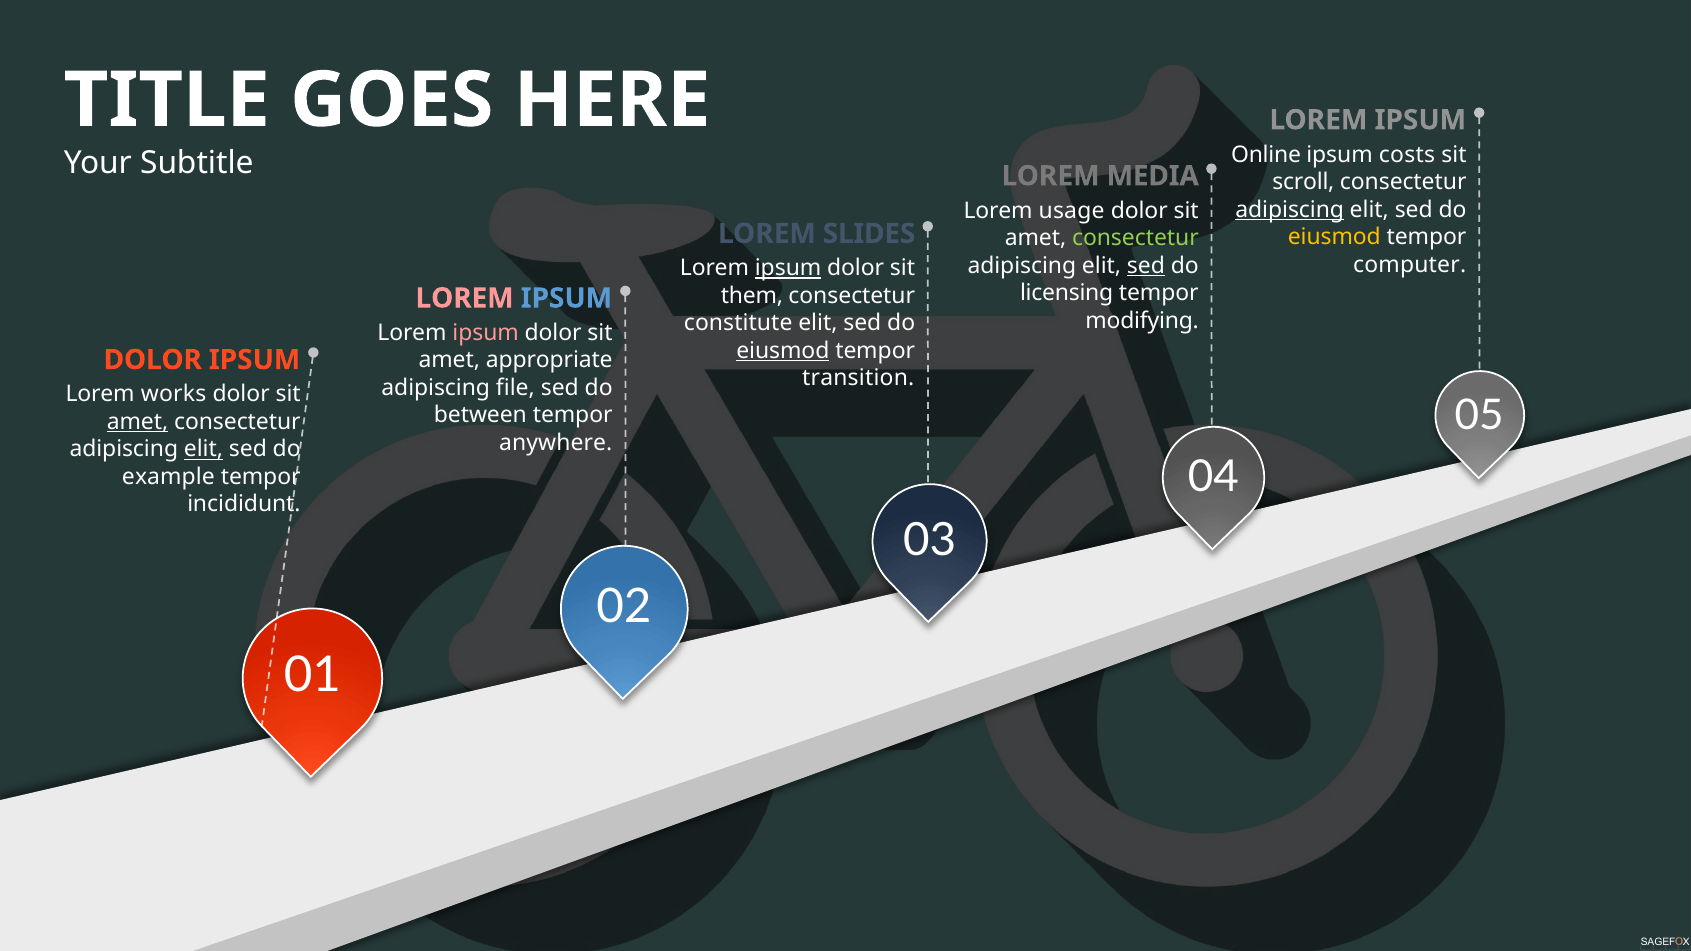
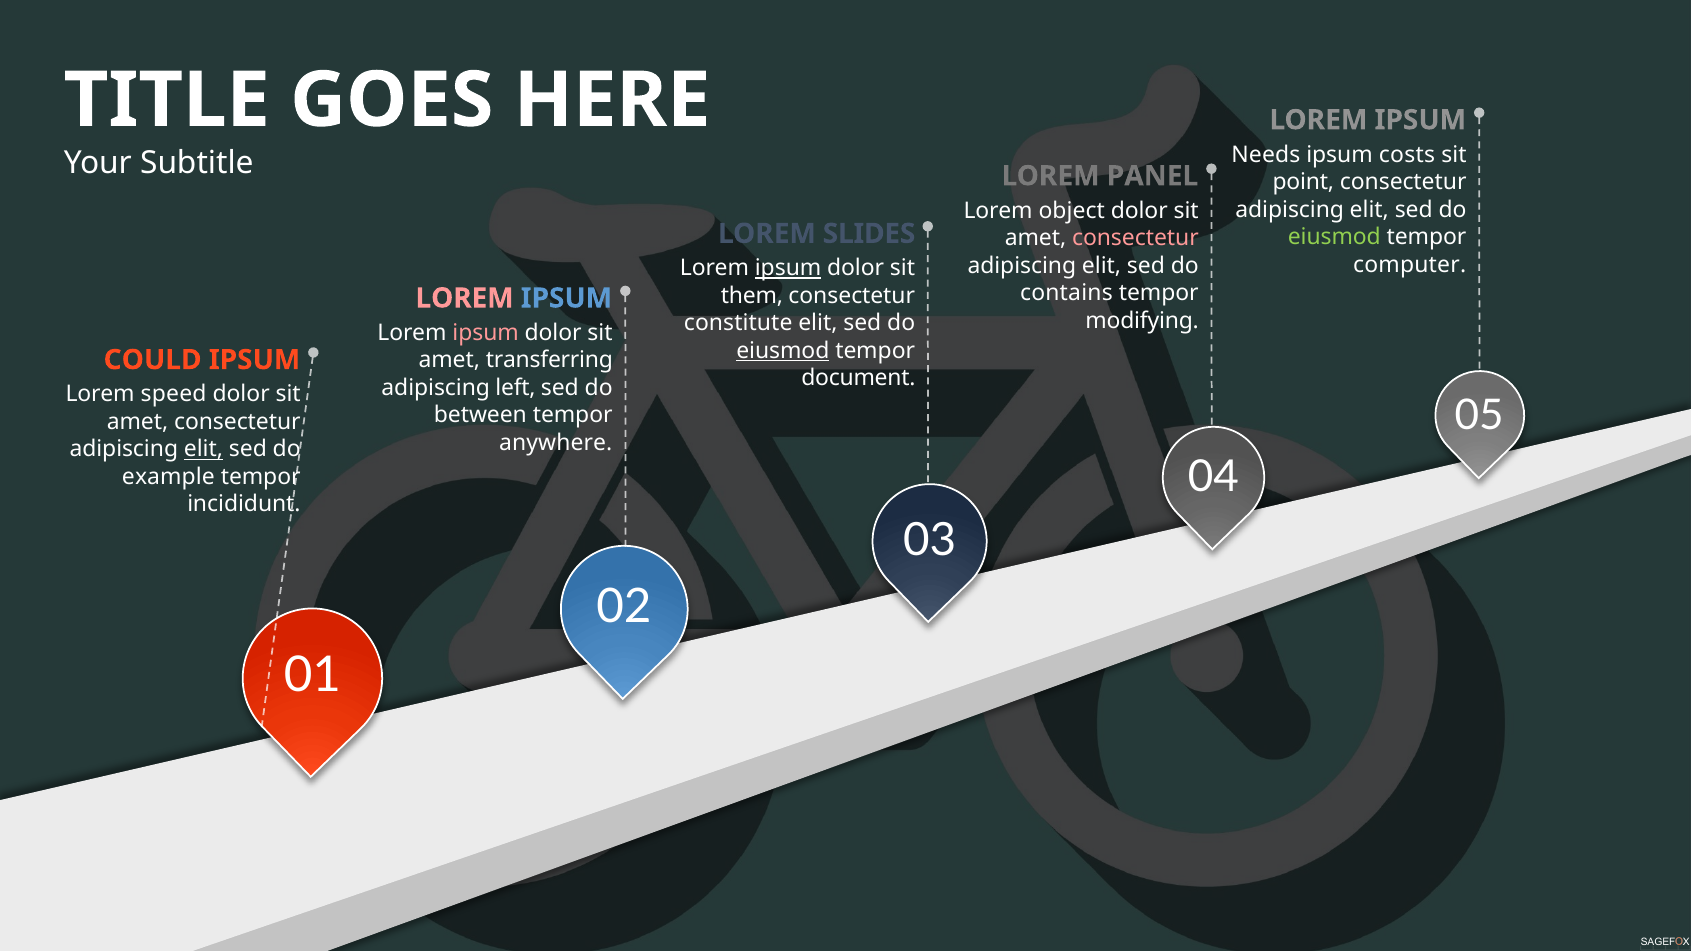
Online: Online -> Needs
MEDIA: MEDIA -> PANEL
scroll: scroll -> point
adipiscing at (1290, 210) underline: present -> none
usage: usage -> object
eiusmod at (1334, 237) colour: yellow -> light green
consectetur at (1135, 238) colour: light green -> pink
sed at (1146, 266) underline: present -> none
licensing: licensing -> contains
appropriate: appropriate -> transferring
DOLOR at (153, 360): DOLOR -> COULD
transition: transition -> document
file: file -> left
works: works -> speed
amet at (137, 422) underline: present -> none
